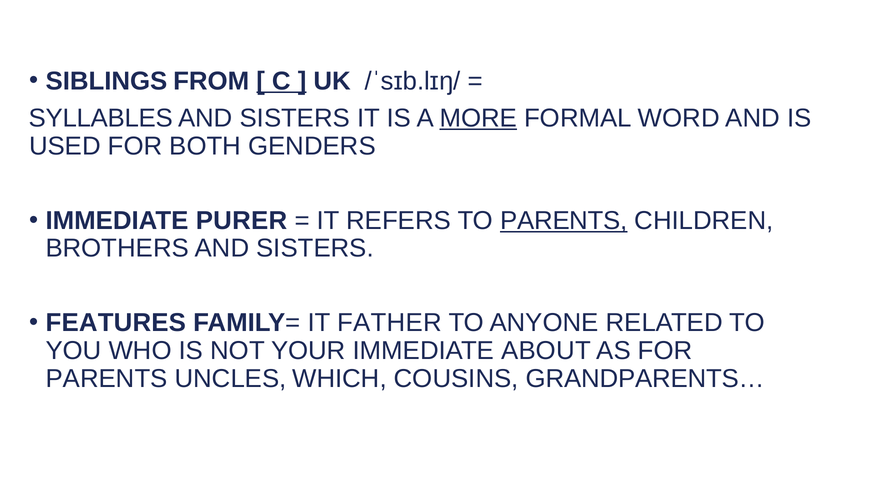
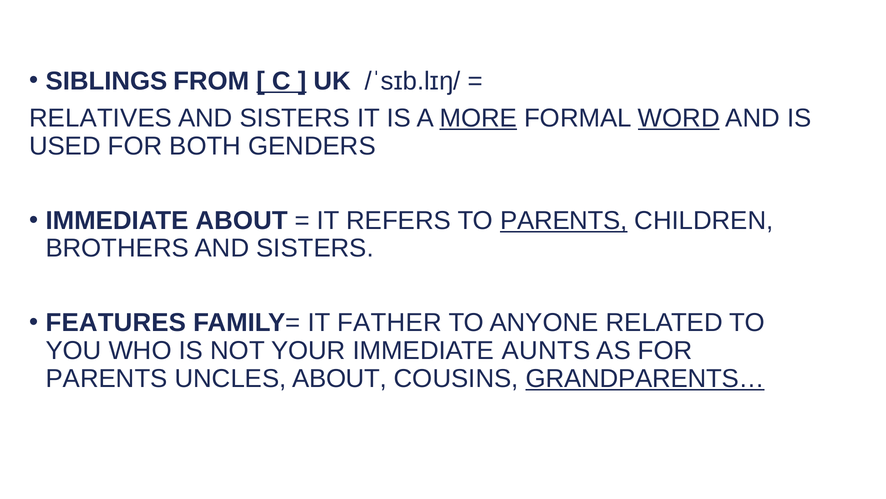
SYLLABLES: SYLLABLES -> RELATIVES
WORD underline: none -> present
IMMEDIATE PURER: PURER -> ABOUT
ABOUT: ABOUT -> AUNTS
UNCLES WHICH: WHICH -> ABOUT
GRANDPARENTS… underline: none -> present
